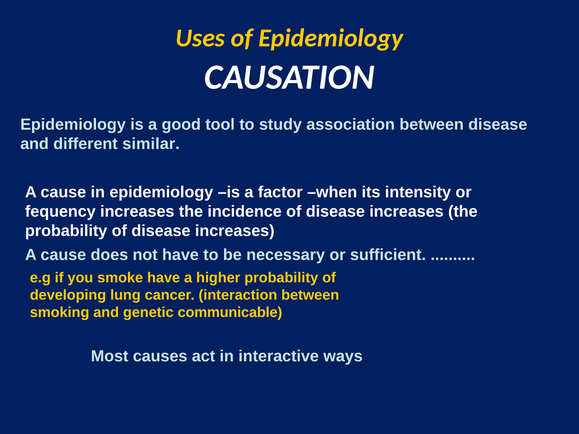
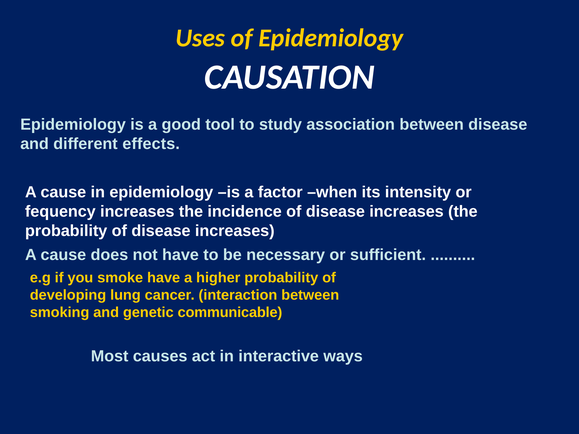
similar: similar -> effects
